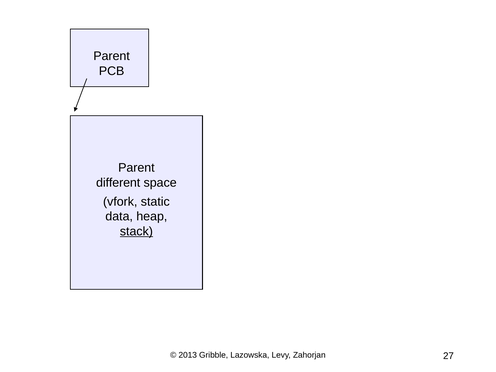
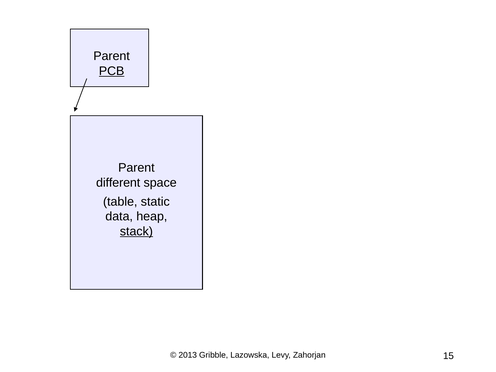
PCB underline: none -> present
vfork: vfork -> table
27: 27 -> 15
